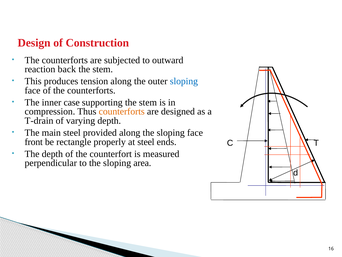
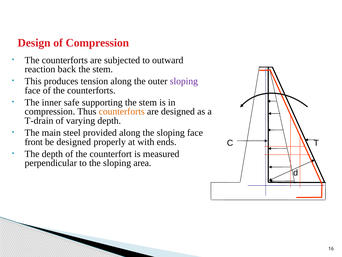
of Construction: Construction -> Compression
sloping at (184, 81) colour: blue -> purple
case: case -> safe
be rectangle: rectangle -> designed
at steel: steel -> with
